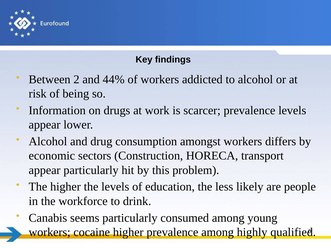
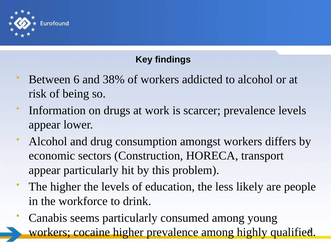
Between 2: 2 -> 6
44%: 44% -> 38%
